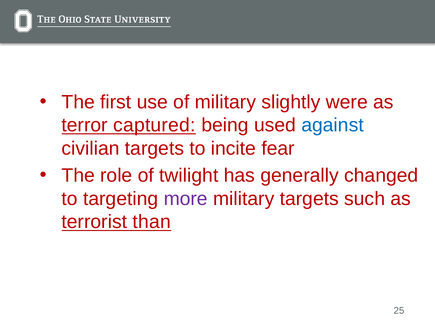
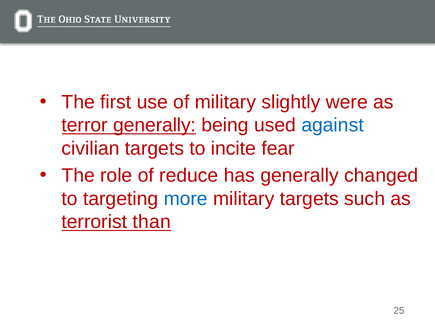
terror captured: captured -> generally
twilight: twilight -> reduce
more colour: purple -> blue
